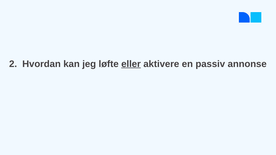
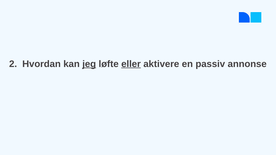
jeg underline: none -> present
